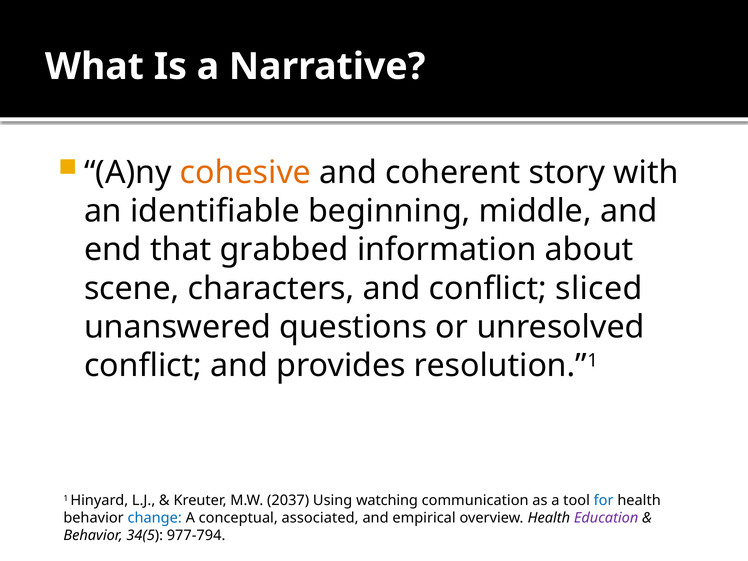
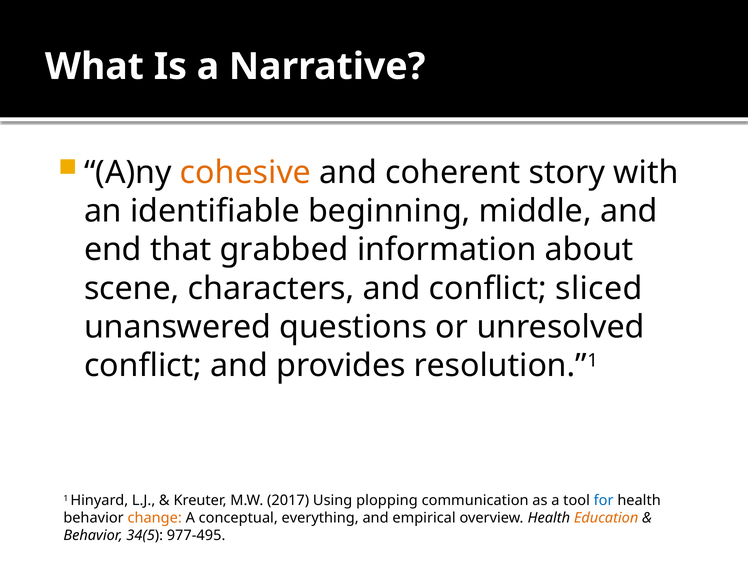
2037: 2037 -> 2017
watching: watching -> plopping
change colour: blue -> orange
associated: associated -> everything
Education colour: purple -> orange
977-794: 977-794 -> 977-495
